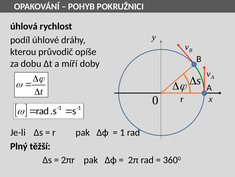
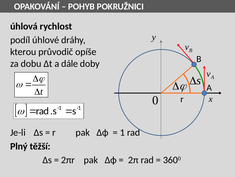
míří: míří -> dále
